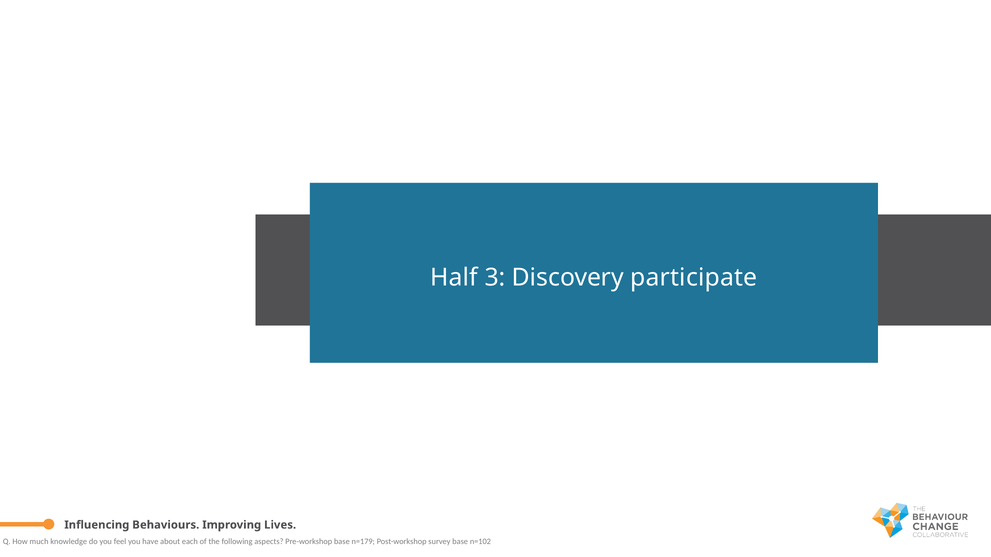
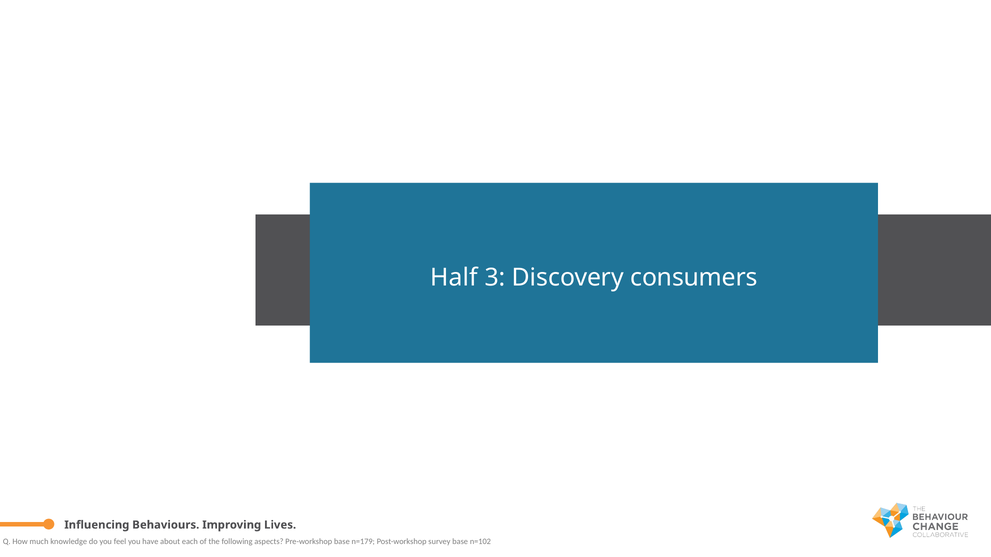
participate: participate -> consumers
